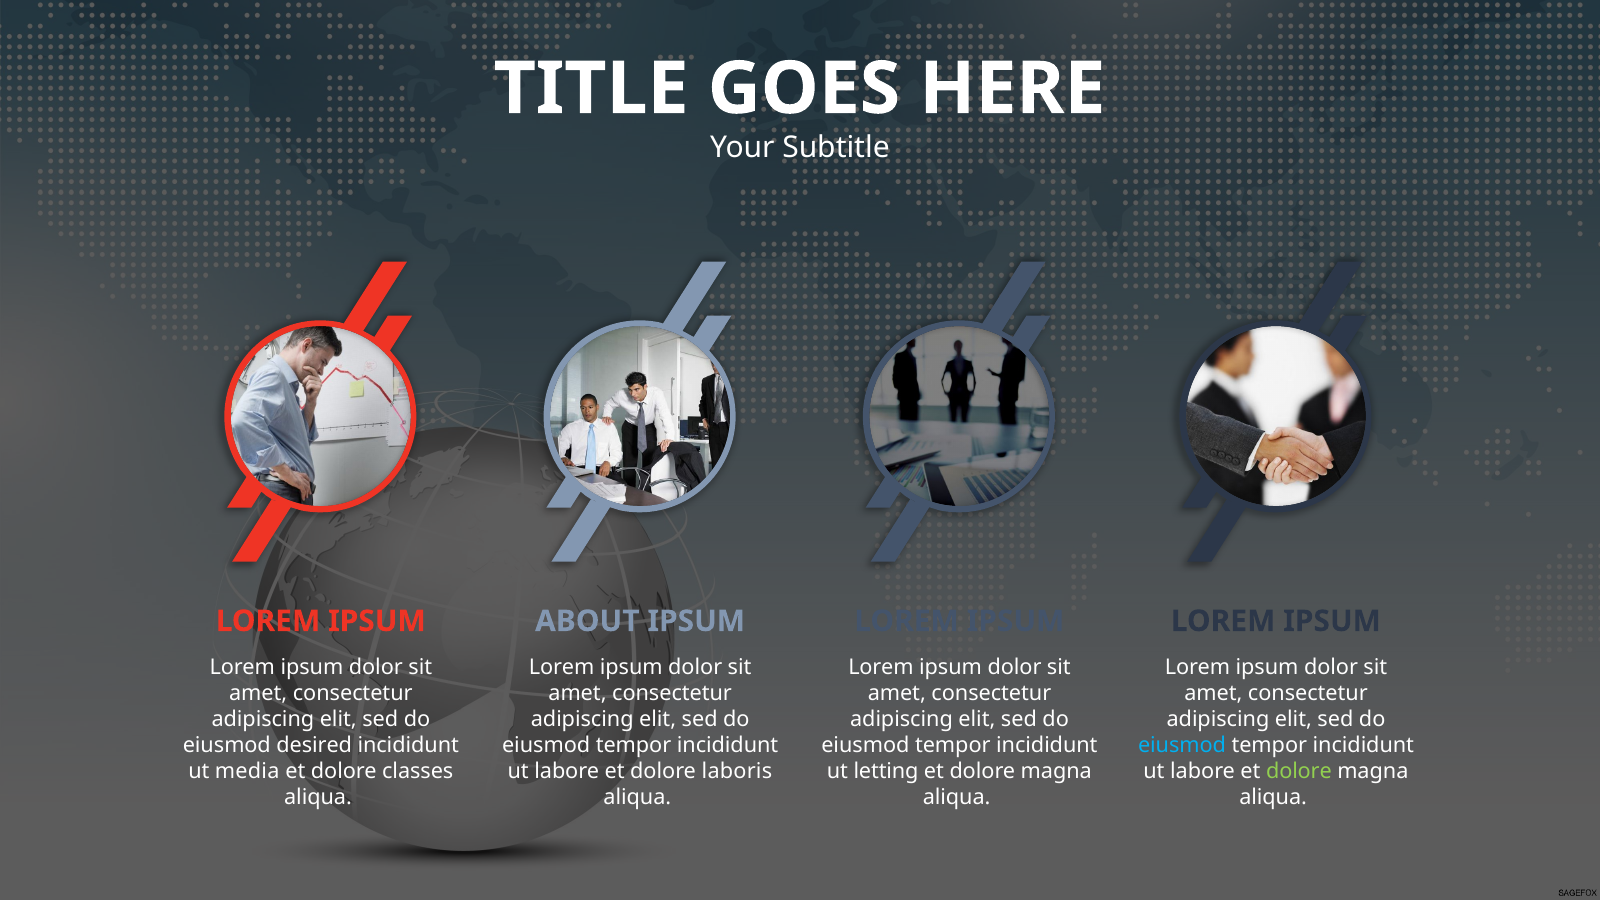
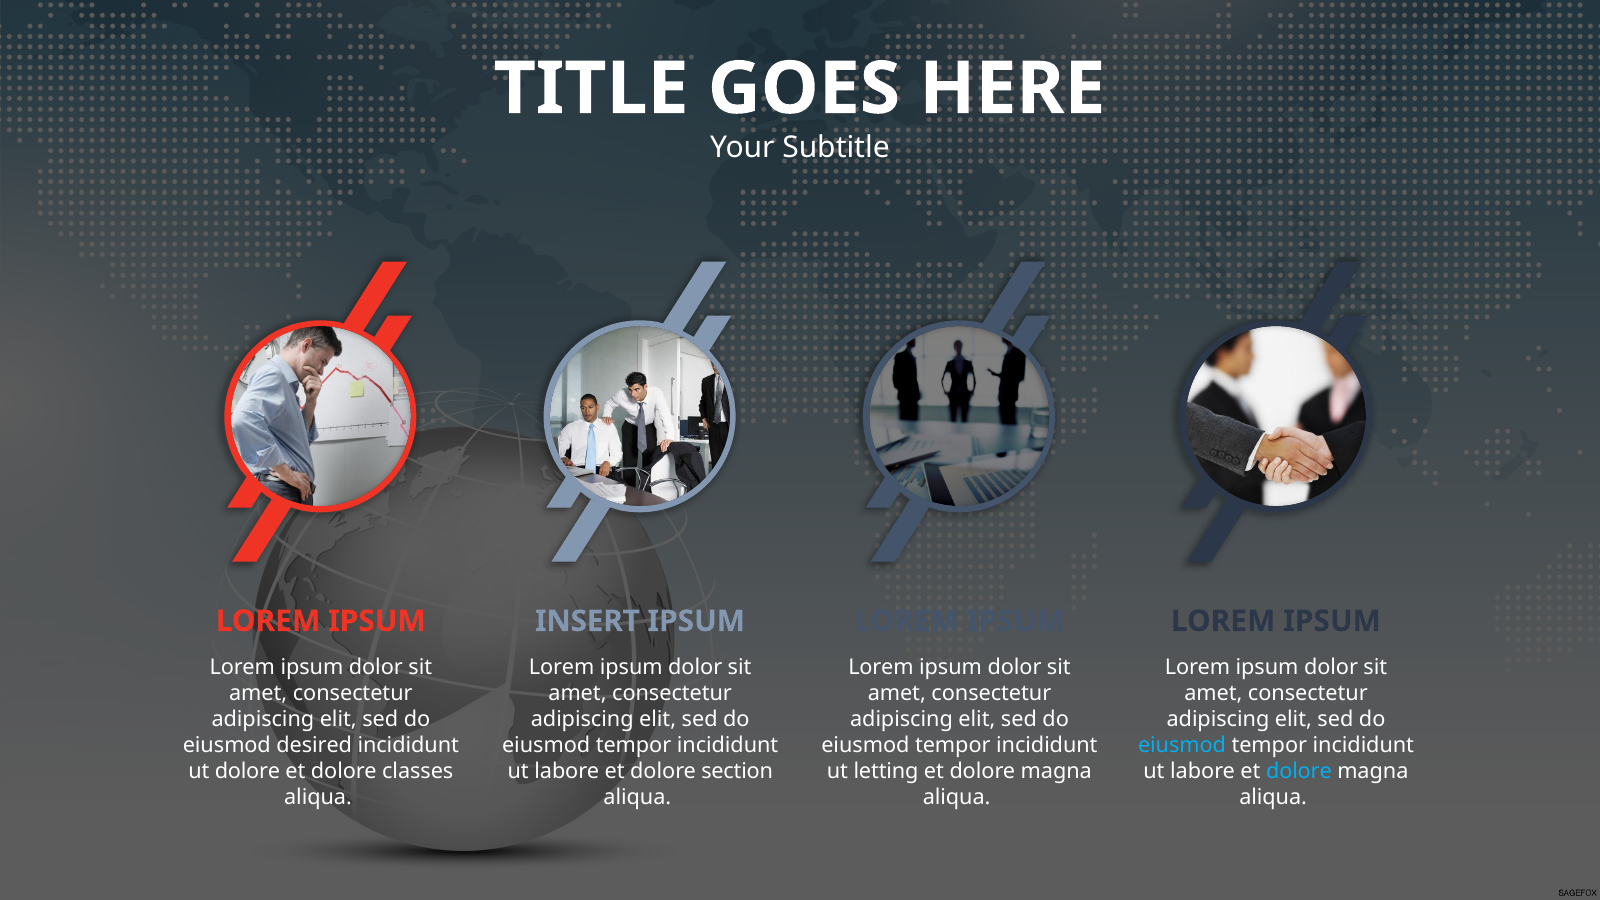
ABOUT: ABOUT -> INSERT
ut media: media -> dolore
laboris: laboris -> section
dolore at (1299, 772) colour: light green -> light blue
